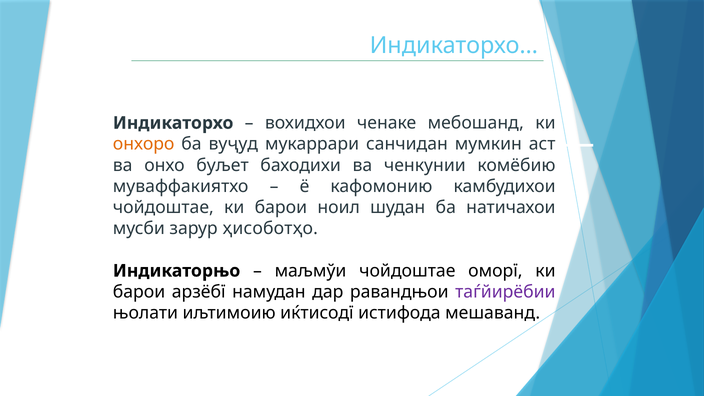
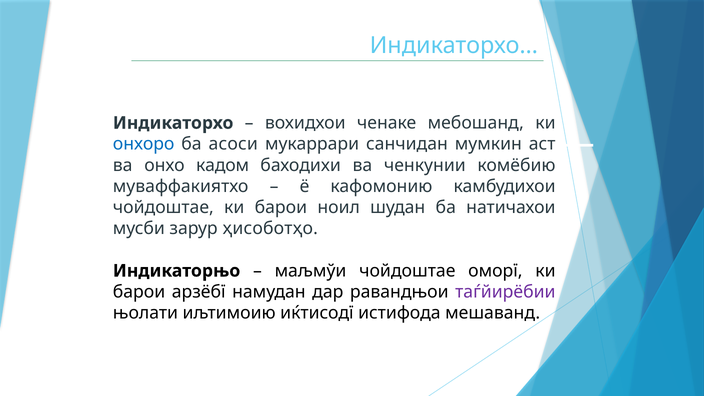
онхоро colour: orange -> blue
вуҷуд: вуҷуд -> асоси
буљет: буљет -> кадом
